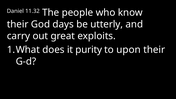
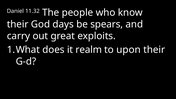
utterly: utterly -> spears
purity: purity -> realm
